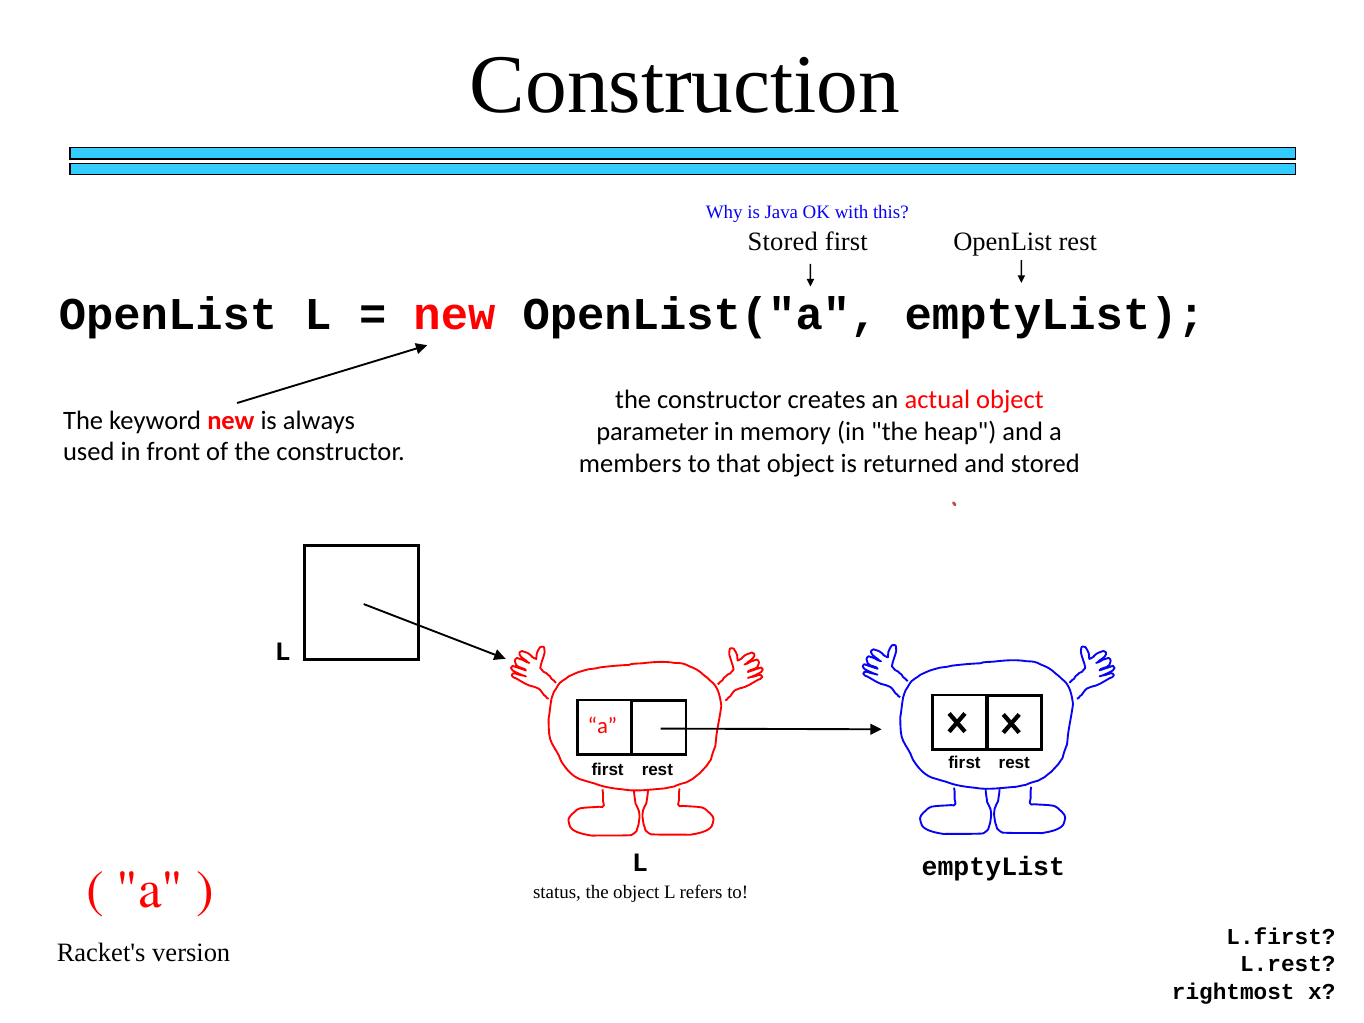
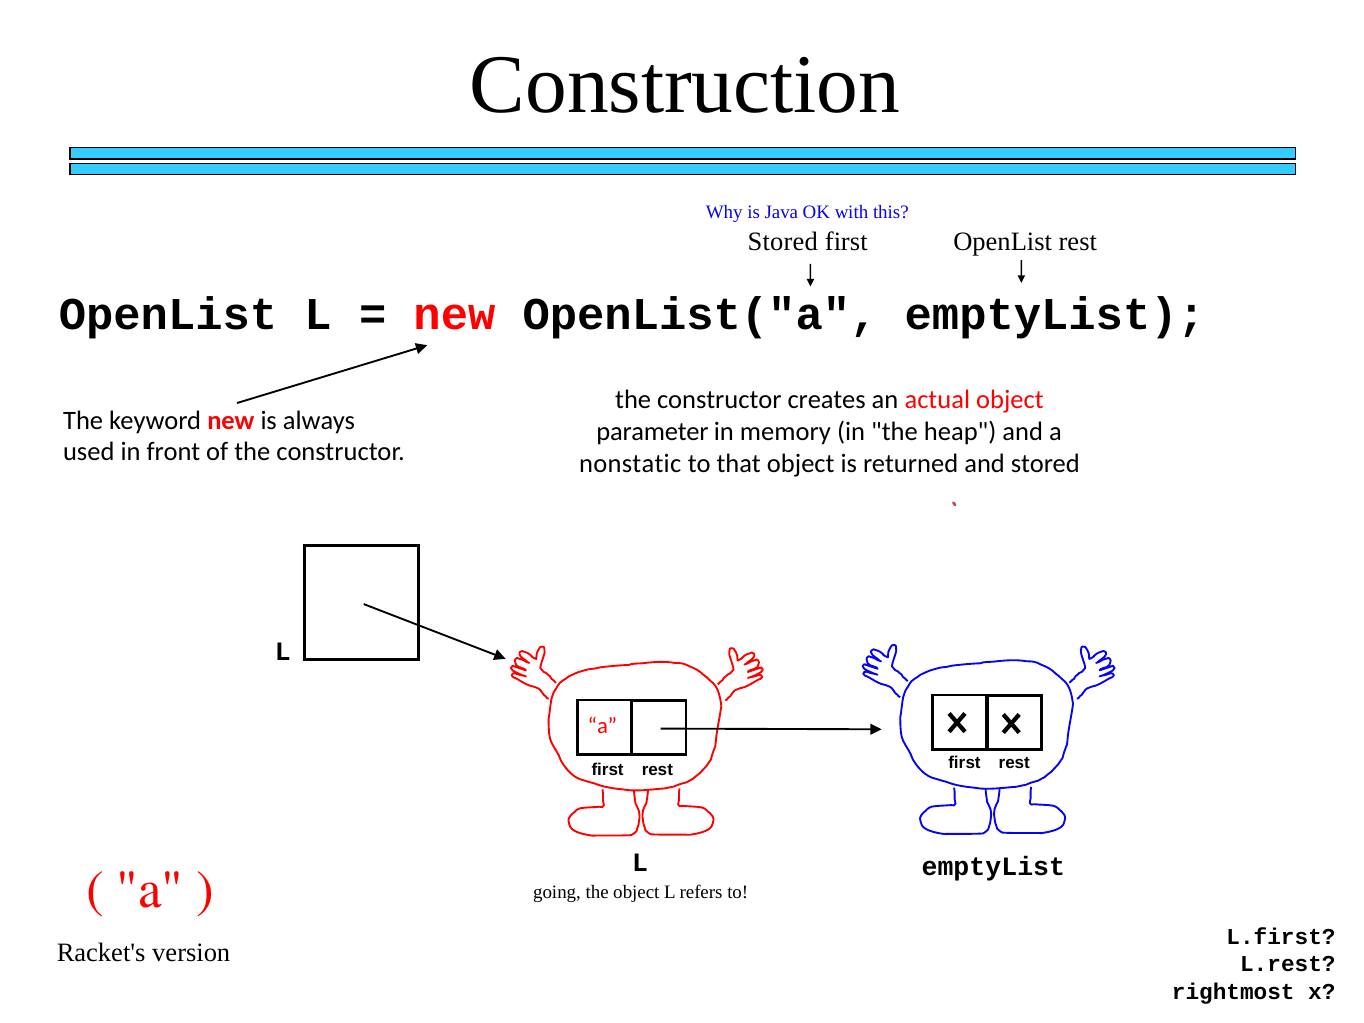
members: members -> nonstatic
status: status -> going
